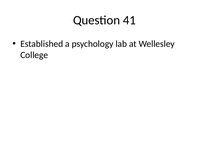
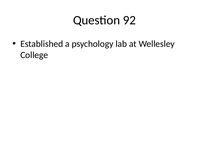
41: 41 -> 92
